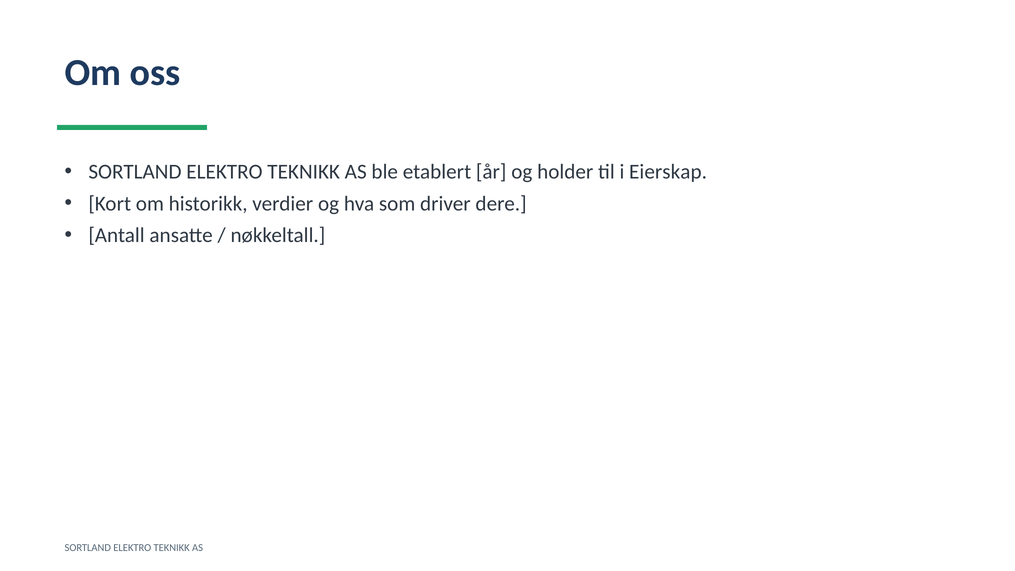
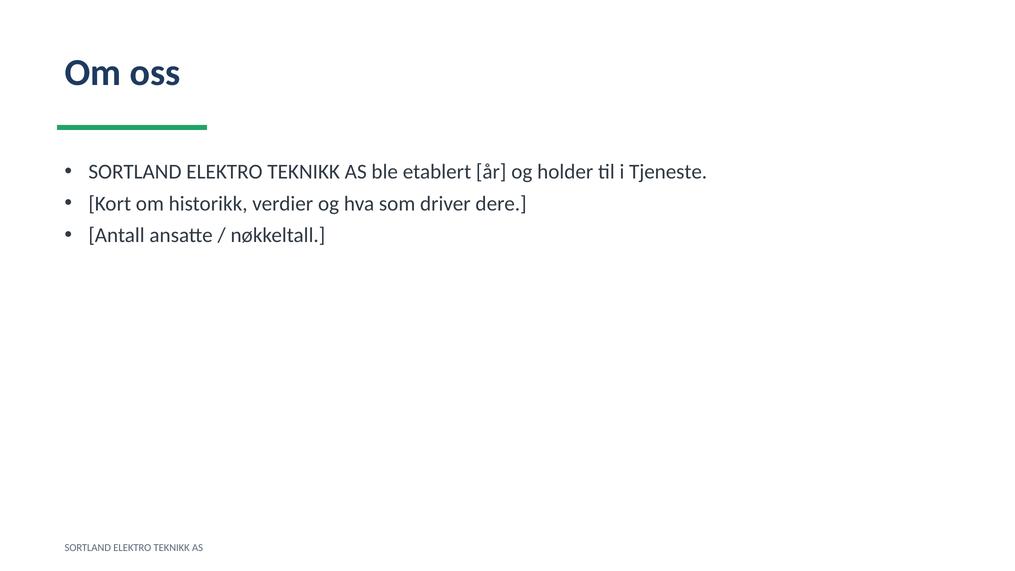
Eierskap: Eierskap -> Tjeneste
